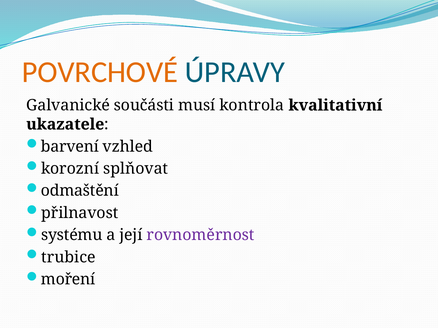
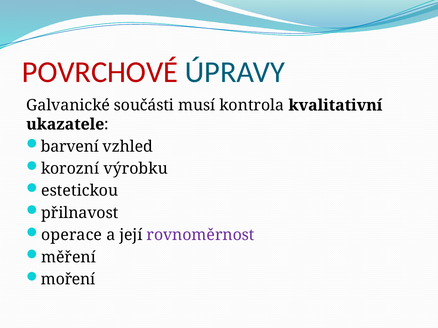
POVRCHOVÉ colour: orange -> red
splňovat: splňovat -> výrobku
odmaštění: odmaštění -> estetickou
systému: systému -> operace
trubice: trubice -> měření
